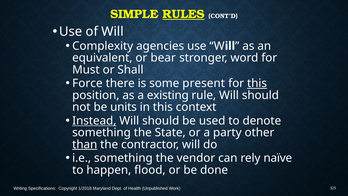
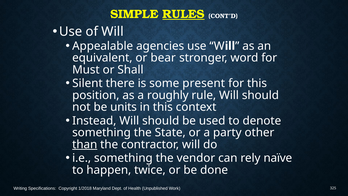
Complexity: Complexity -> Appealable
Force: Force -> Silent
this at (257, 83) underline: present -> none
existing: existing -> roughly
Instead underline: present -> none
flood: flood -> twice
